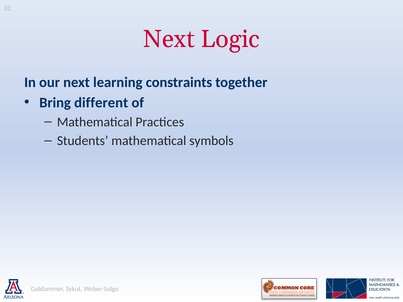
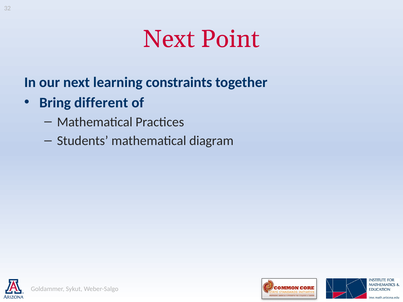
Logic: Logic -> Point
symbols: symbols -> diagram
